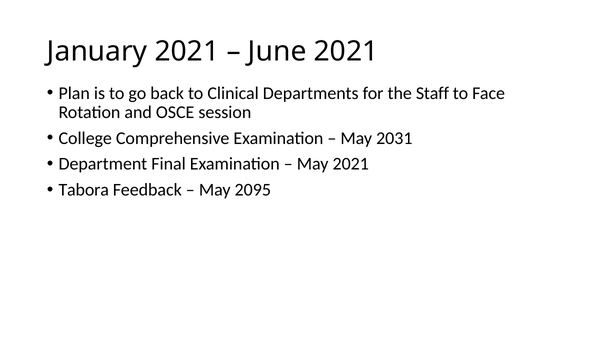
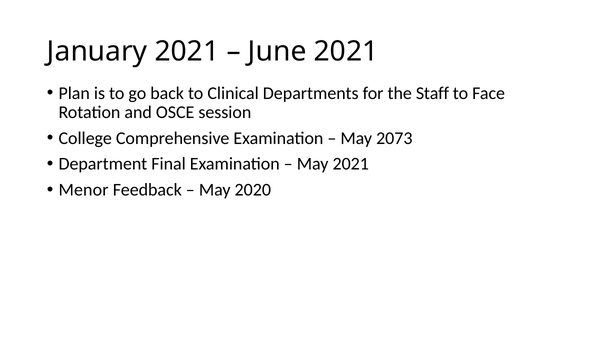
2031: 2031 -> 2073
Tabora: Tabora -> Menor
2095: 2095 -> 2020
